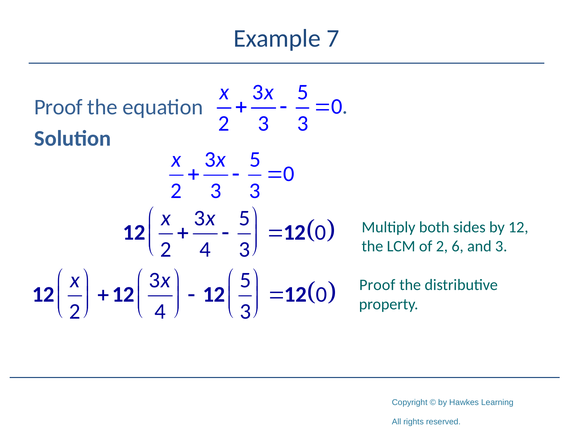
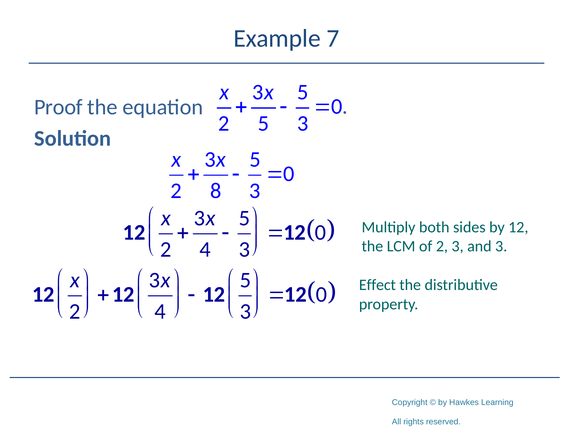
3 at (263, 123): 3 -> 5
3 at (216, 191): 3 -> 8
2 6: 6 -> 3
12 Proof: Proof -> Effect
